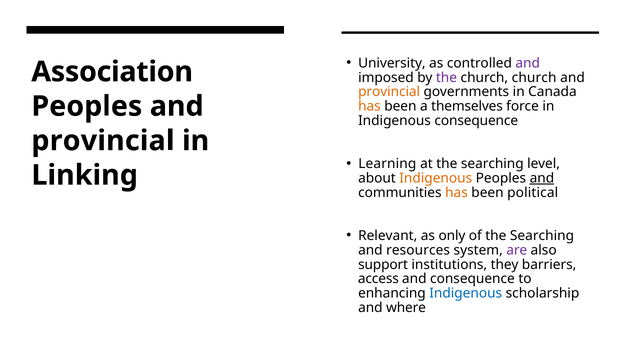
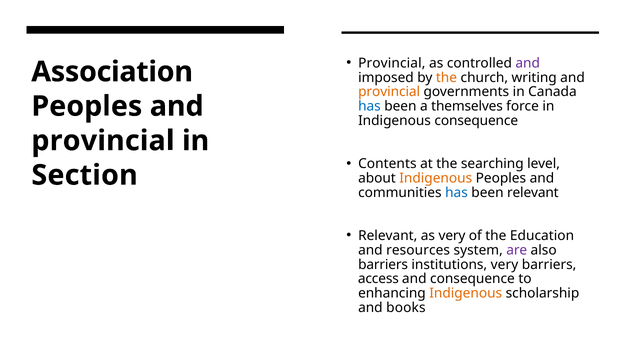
University at (392, 63): University -> Provincial
the at (446, 77) colour: purple -> orange
church church: church -> writing
has at (369, 106) colour: orange -> blue
Learning: Learning -> Contents
Linking: Linking -> Section
and at (542, 178) underline: present -> none
has at (456, 192) colour: orange -> blue
been political: political -> relevant
as only: only -> very
of the Searching: Searching -> Education
support at (383, 264): support -> barriers
institutions they: they -> very
Indigenous at (466, 293) colour: blue -> orange
where: where -> books
